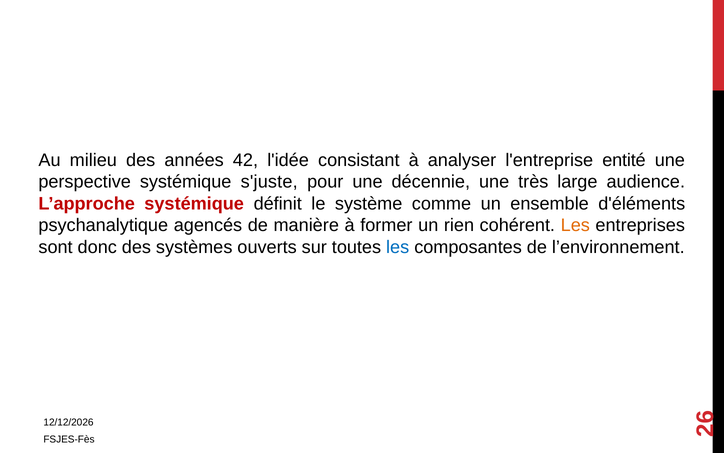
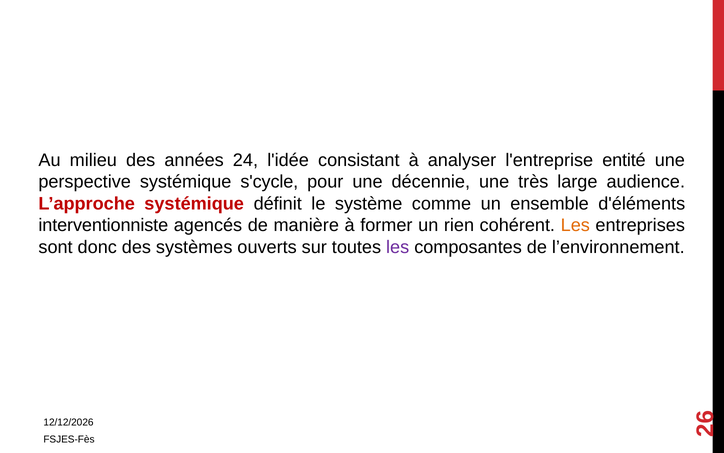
42: 42 -> 24
s'juste: s'juste -> s'cycle
psychanalytique: psychanalytique -> interventionniste
les at (398, 247) colour: blue -> purple
